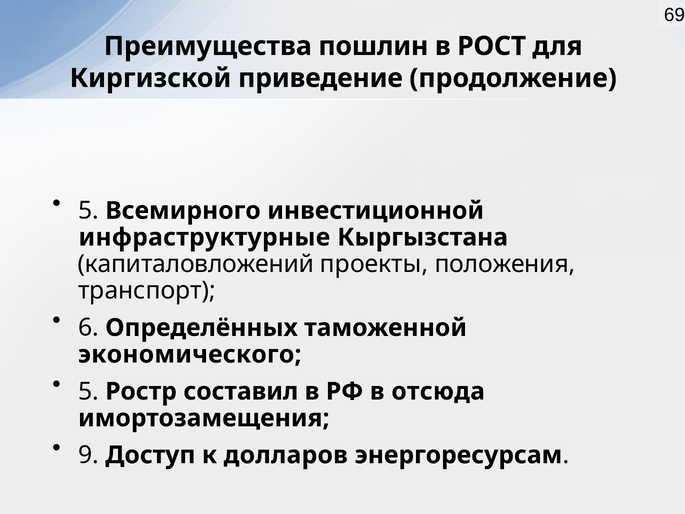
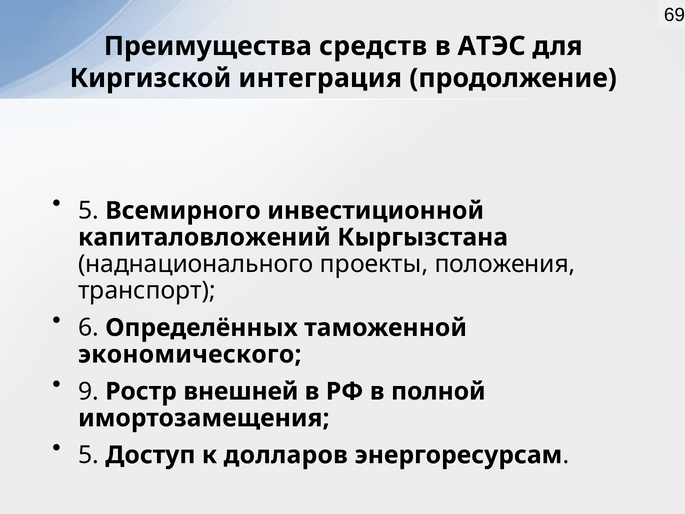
пошлин: пошлин -> средств
РОСТ: РОСТ -> АТЭС
приведение: приведение -> интеграция
инфраструктурные: инфраструктурные -> капиталовложений
капиталовложений: капиталовложений -> наднационального
5 at (88, 391): 5 -> 9
составил: составил -> внешней
отсюда: отсюда -> полной
9 at (88, 455): 9 -> 5
